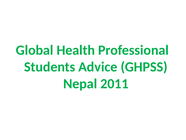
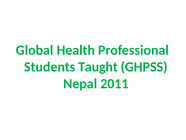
Advice: Advice -> Taught
